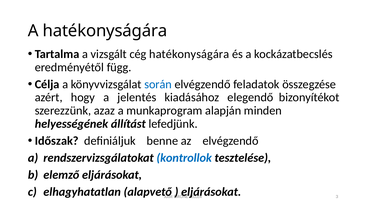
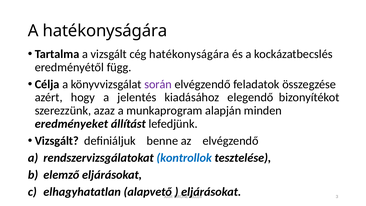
során colour: blue -> purple
helyességének: helyességének -> eredményeket
Időszak at (57, 141): Időszak -> Vizsgált
